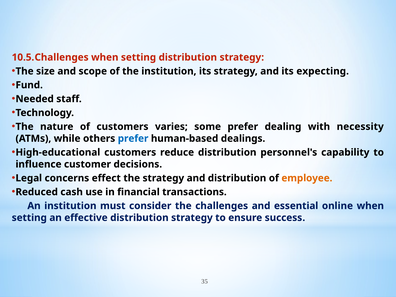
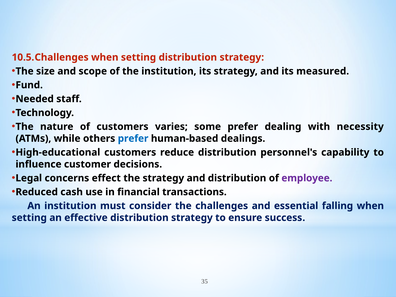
expecting: expecting -> measured
employee colour: orange -> purple
online: online -> falling
